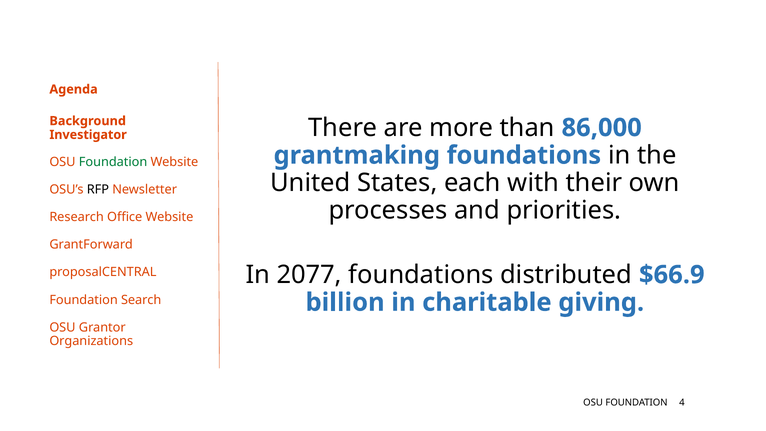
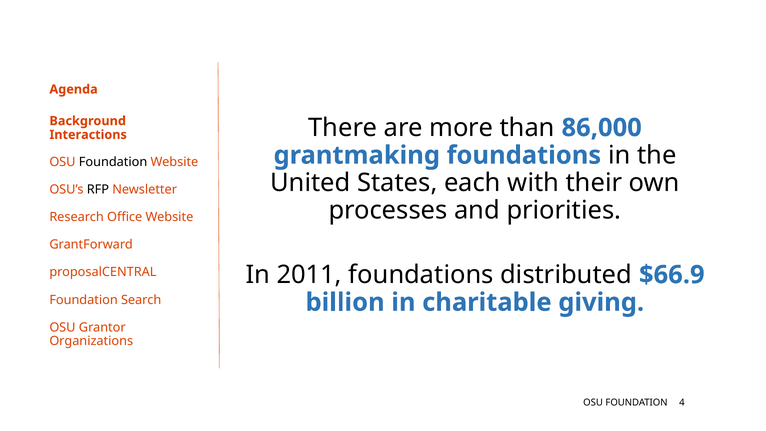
Investigator: Investigator -> Interactions
Foundation at (113, 162) colour: green -> black
2077: 2077 -> 2011
